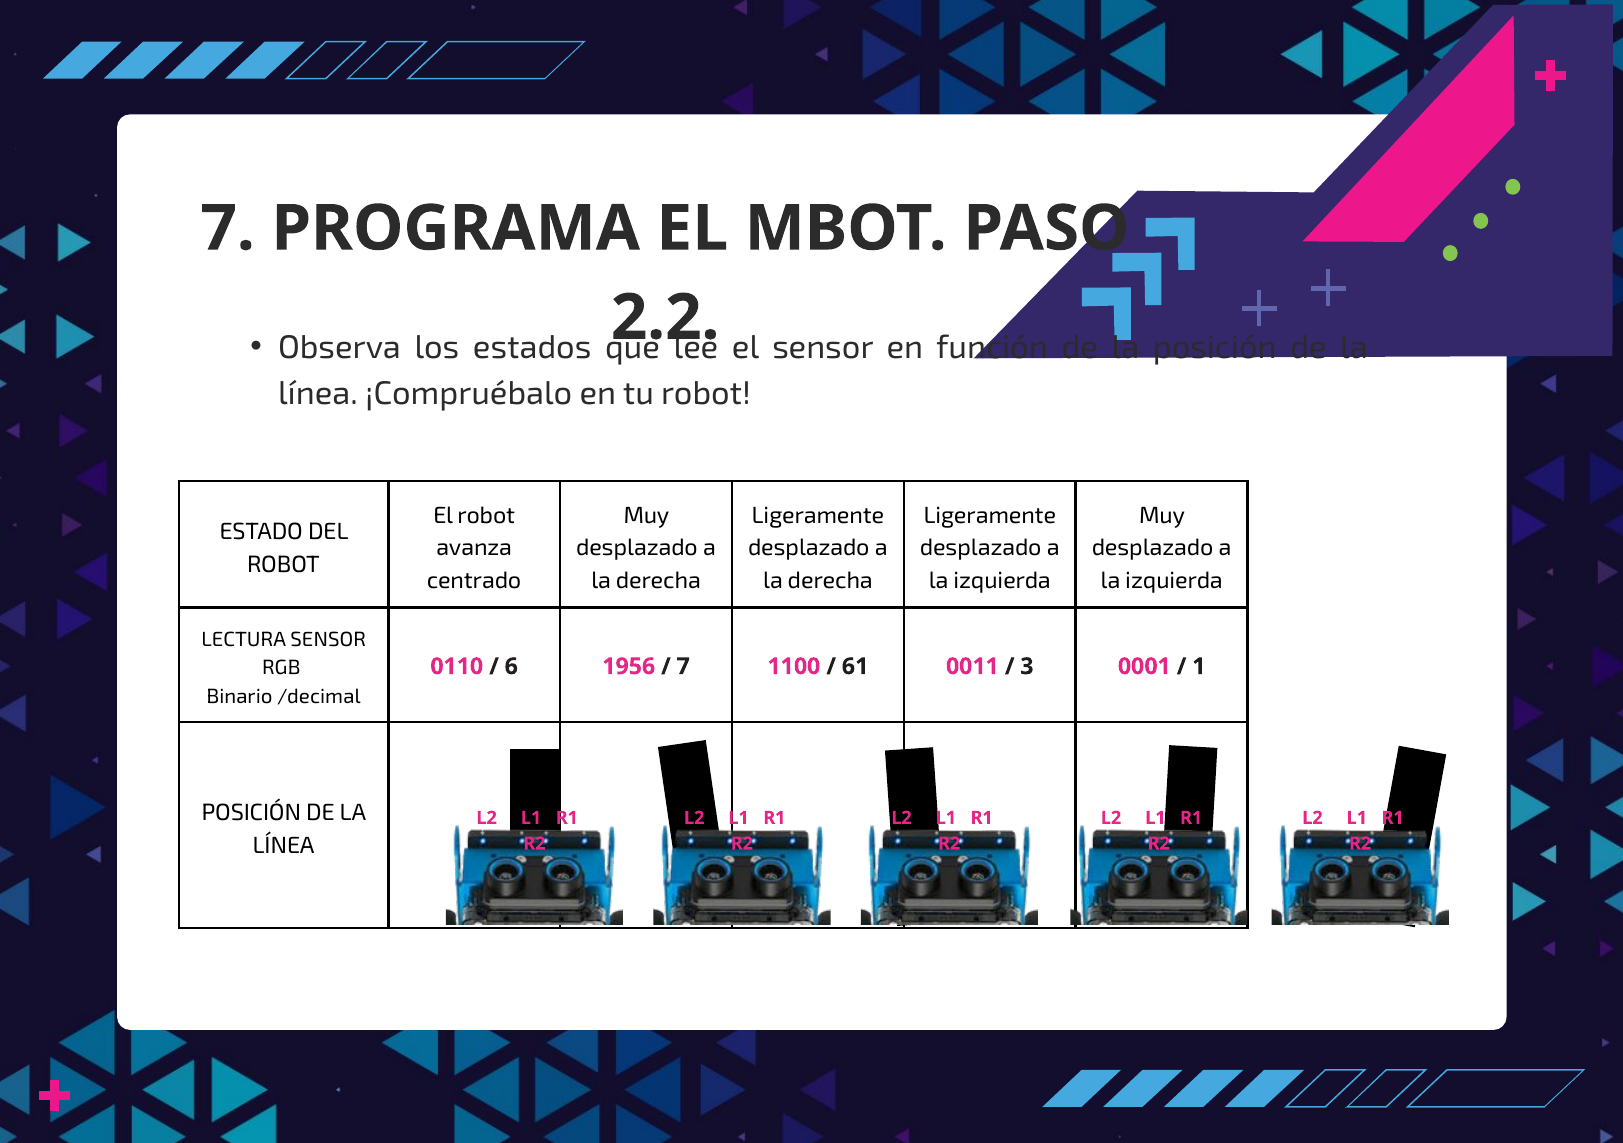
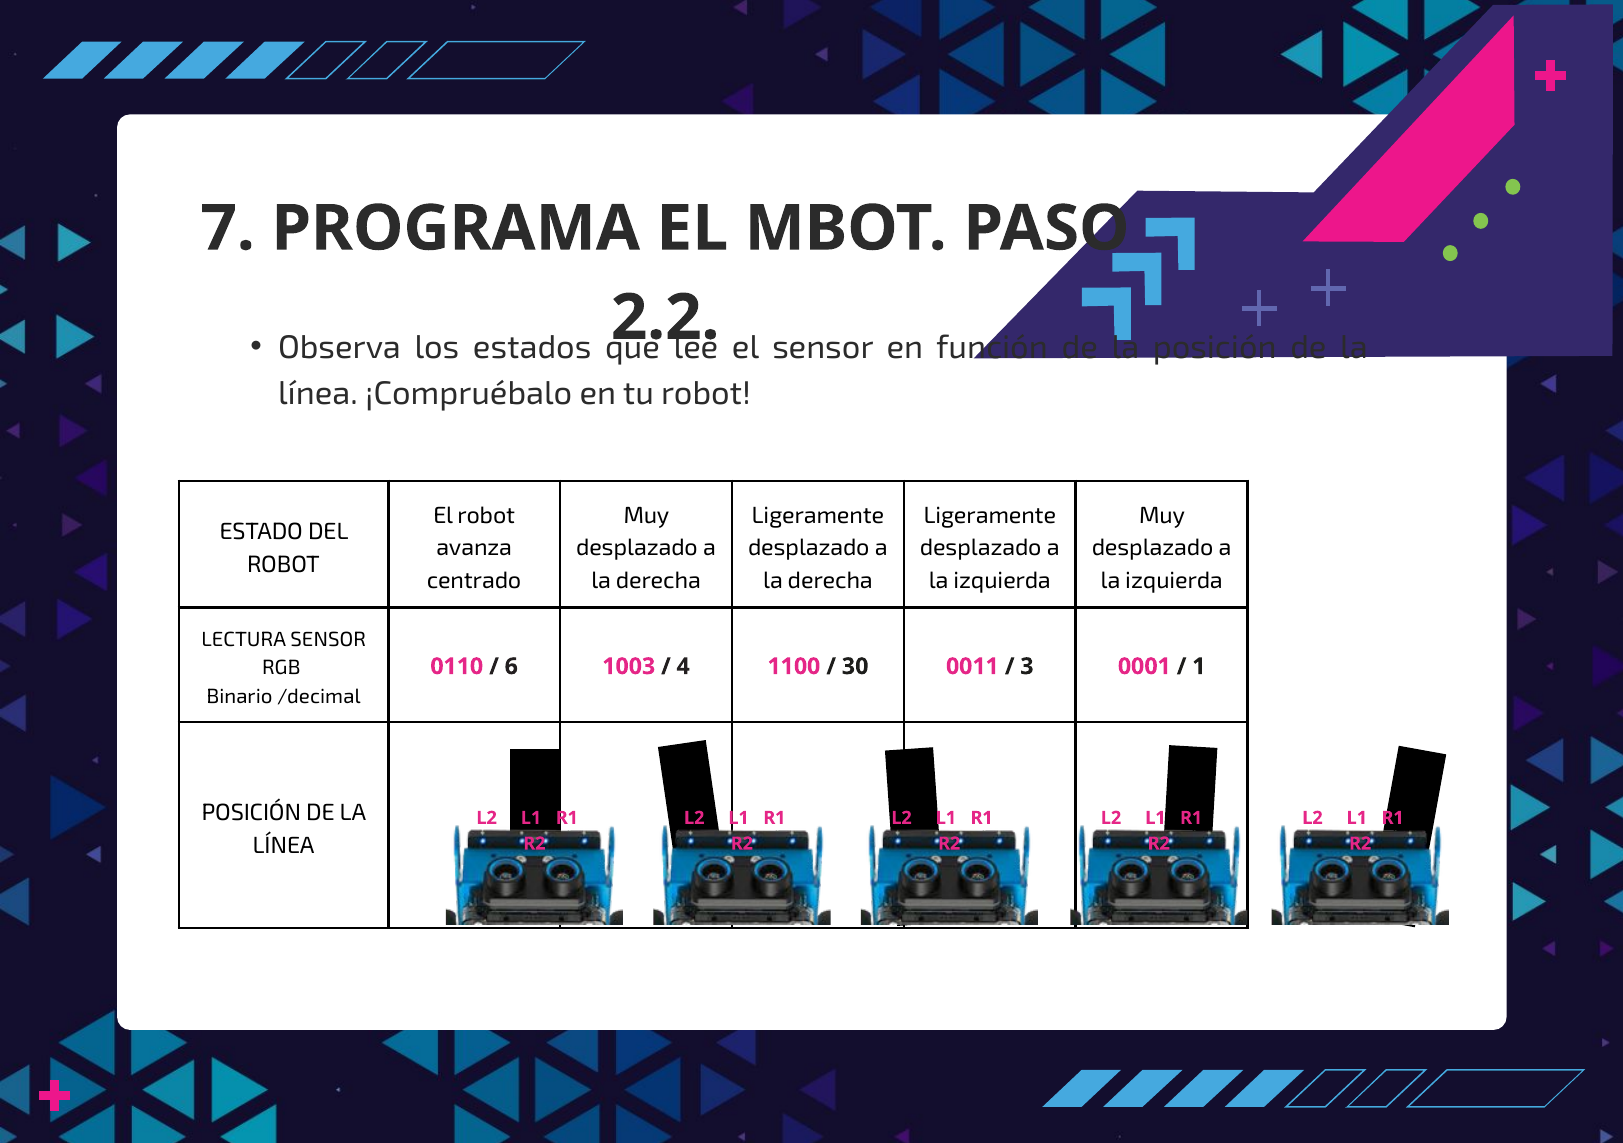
1956: 1956 -> 1003
7 at (683, 666): 7 -> 4
61: 61 -> 30
